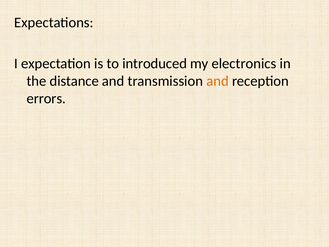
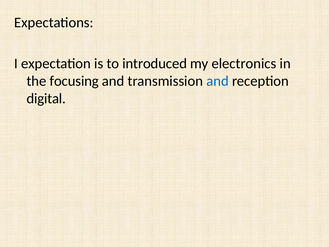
distance: distance -> focusing
and at (218, 81) colour: orange -> blue
errors: errors -> digital
